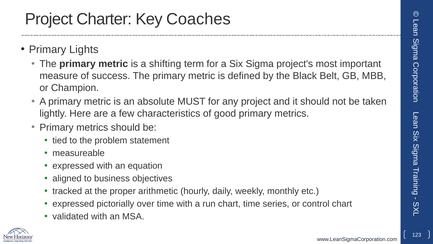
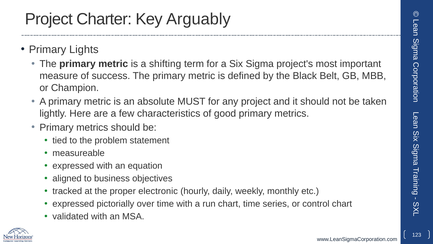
Coaches: Coaches -> Arguably
arithmetic: arithmetic -> electronic
